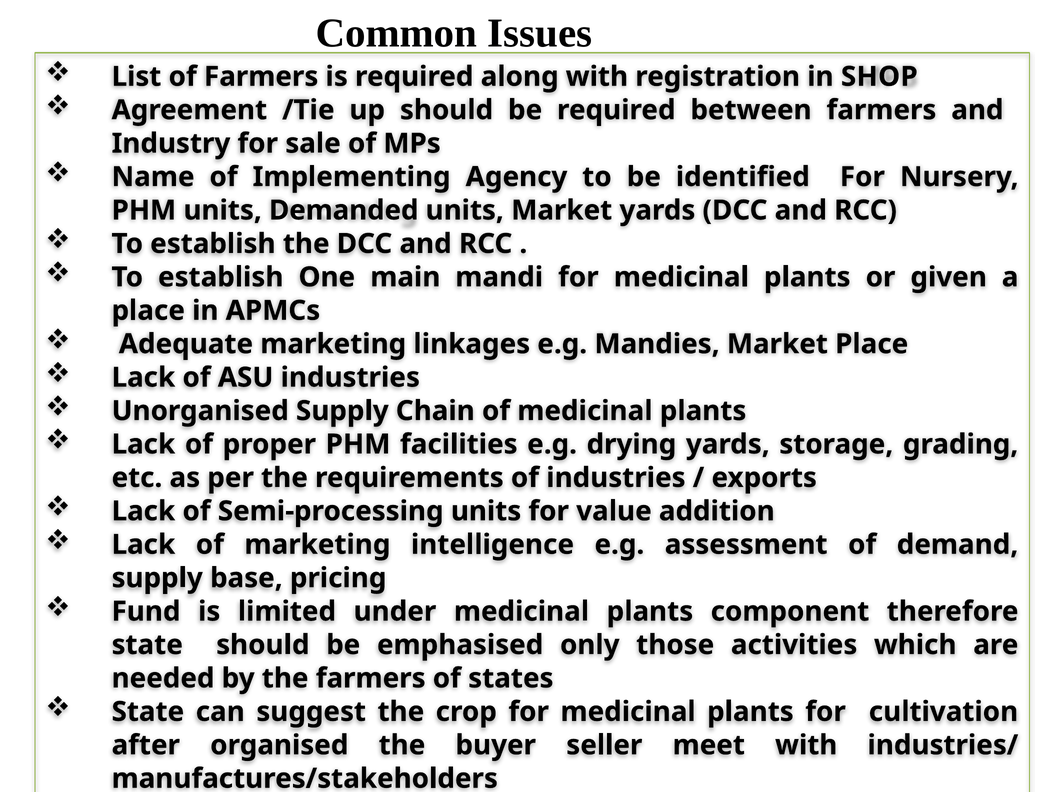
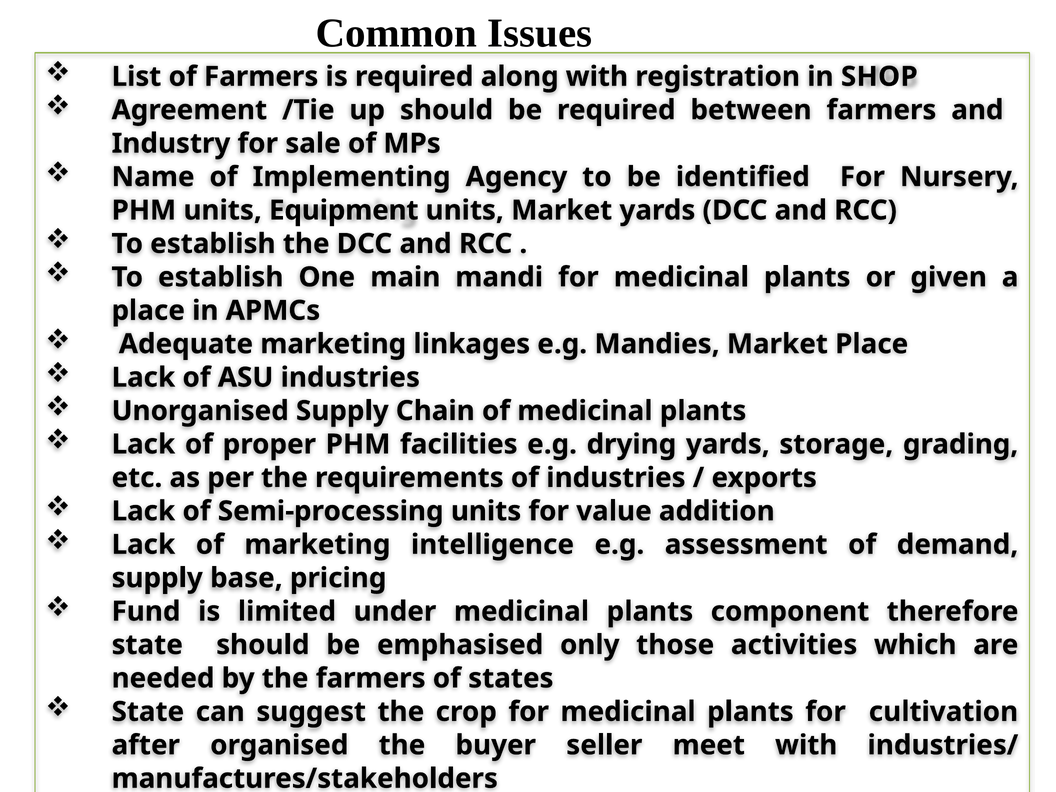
Demanded: Demanded -> Equipment
